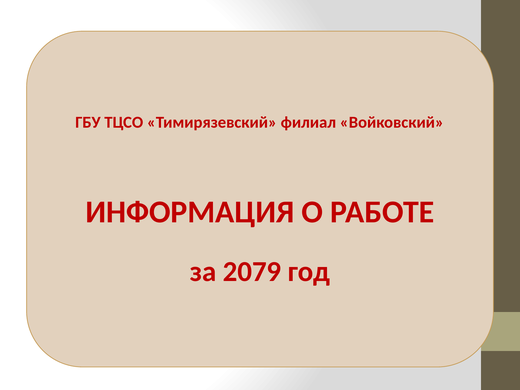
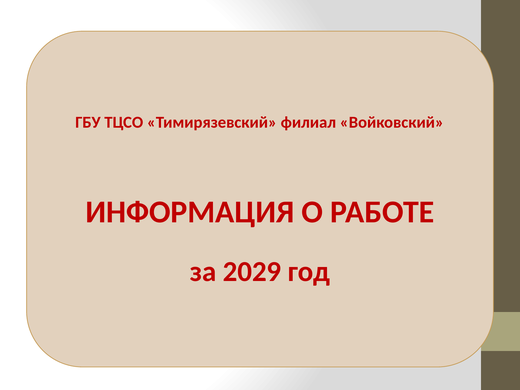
2079: 2079 -> 2029
